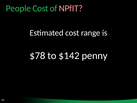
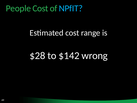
NPfIT colour: pink -> light blue
$78: $78 -> $28
penny: penny -> wrong
